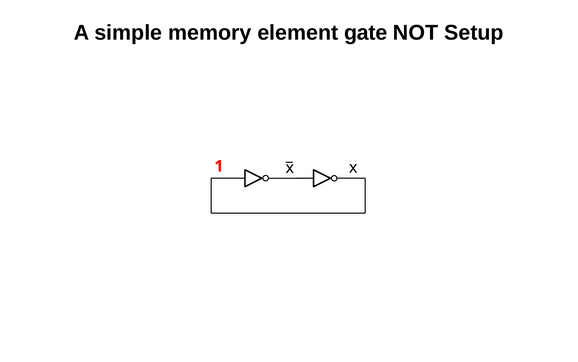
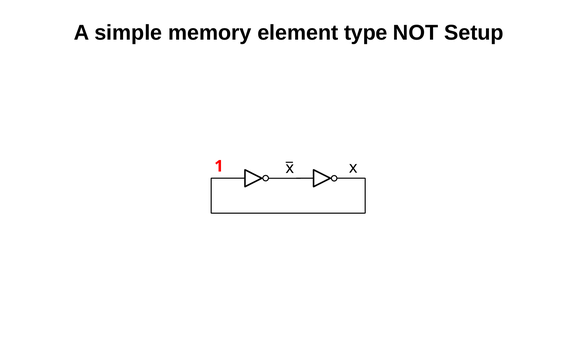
gate: gate -> type
